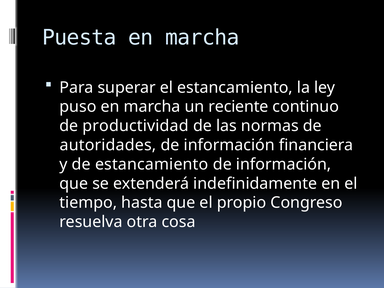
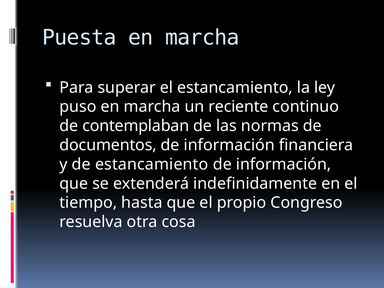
productividad: productividad -> contemplaban
autoridades: autoridades -> documentos
